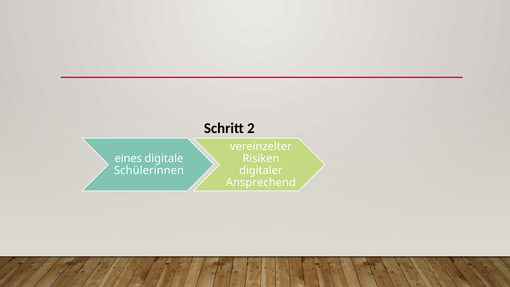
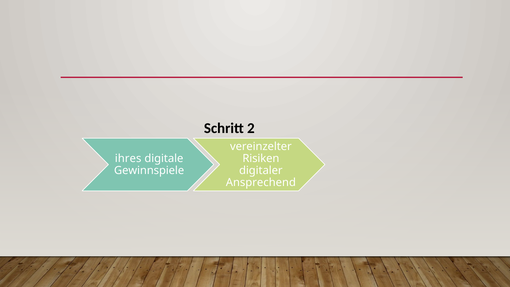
eines: eines -> ihres
Schülerinnen: Schülerinnen -> Gewinnspiele
